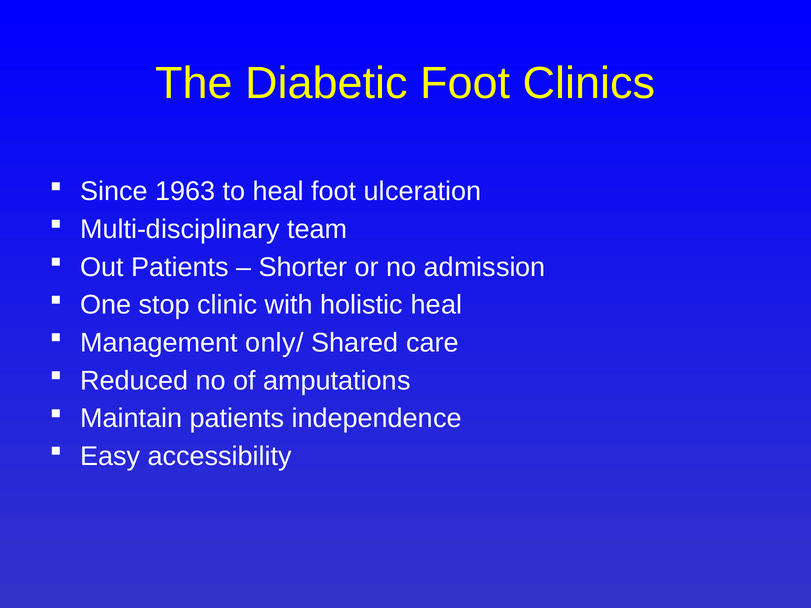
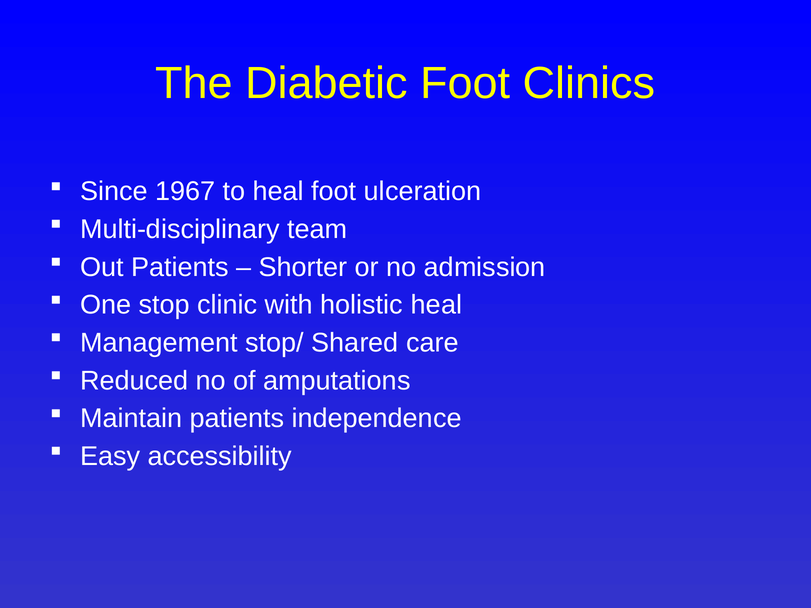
1963: 1963 -> 1967
only/: only/ -> stop/
